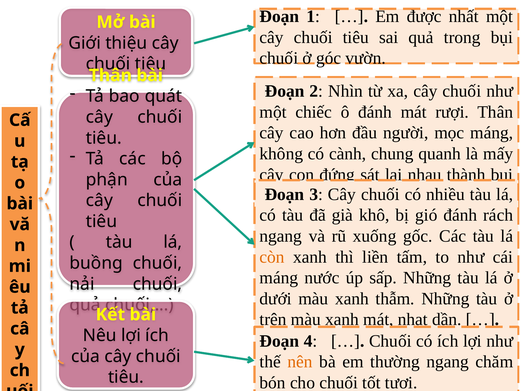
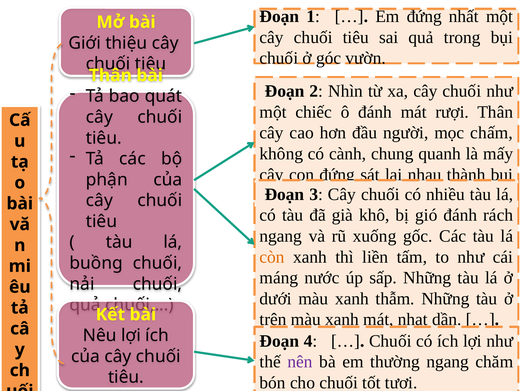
Em được: được -> đứng
mọc máng: máng -> chấm
nên colour: orange -> purple
